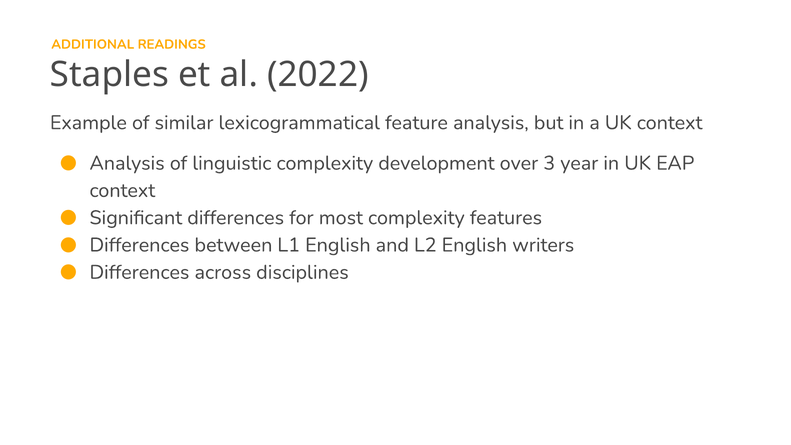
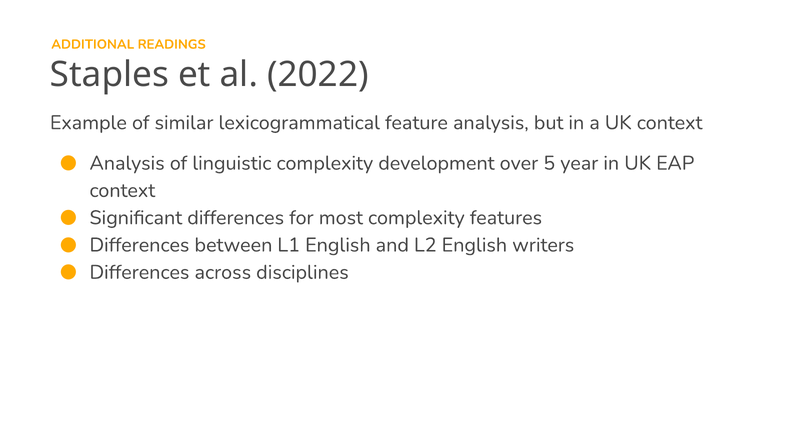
3: 3 -> 5
